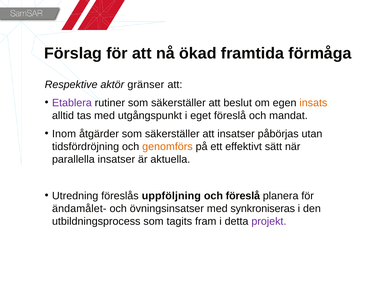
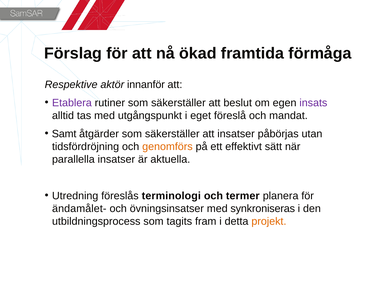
gränser: gränser -> innanför
insats colour: orange -> purple
Inom: Inom -> Samt
uppföljning: uppföljning -> terminologi
och föreslå: föreslå -> termer
projekt colour: purple -> orange
